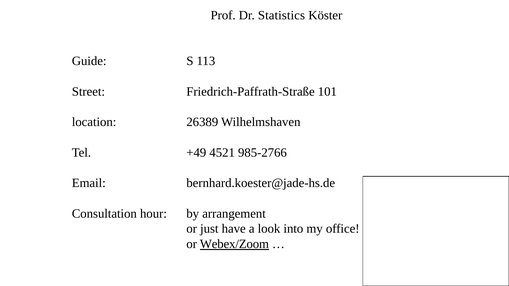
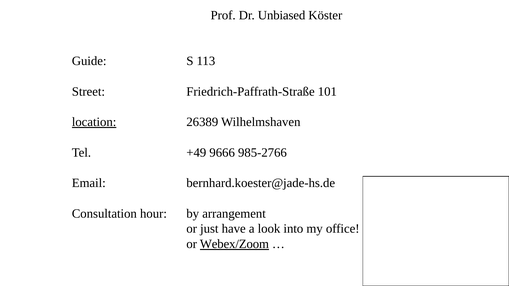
Statistics: Statistics -> Unbiased
location underline: none -> present
4521: 4521 -> 9666
